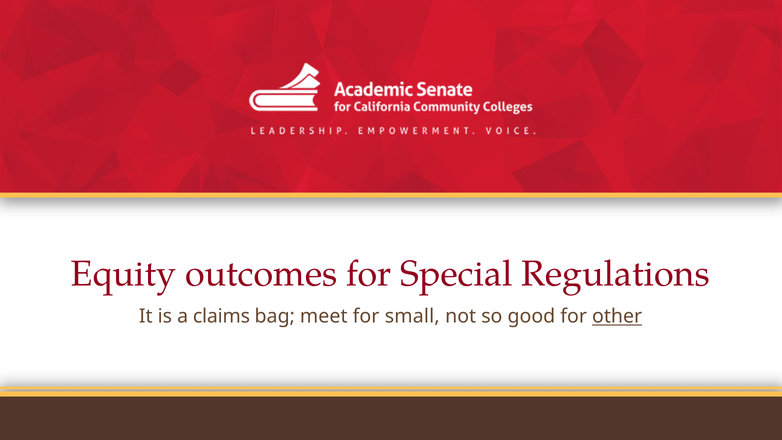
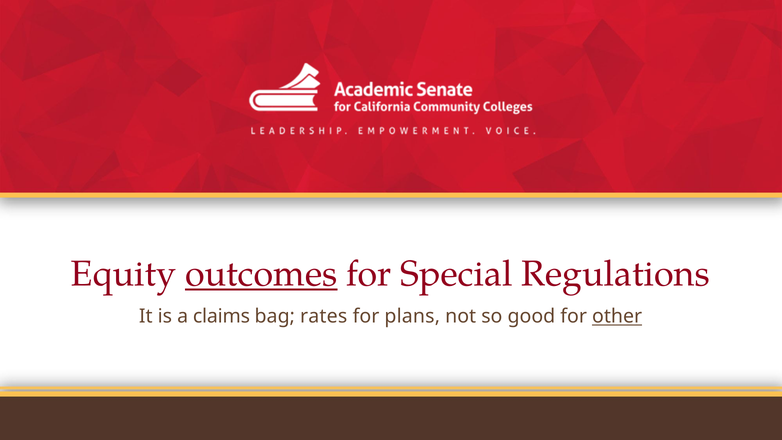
outcomes underline: none -> present
meet: meet -> rates
small: small -> plans
